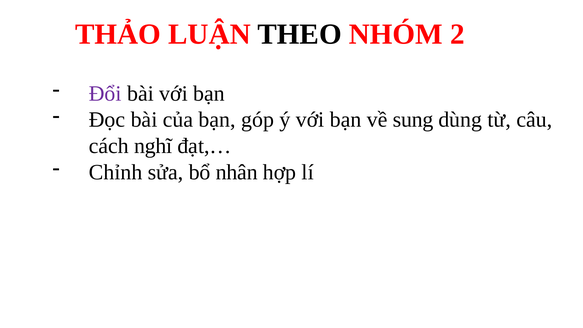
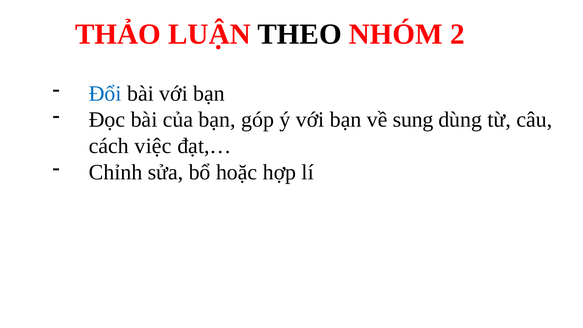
Đổi colour: purple -> blue
nghĩ: nghĩ -> việc
nhân: nhân -> hoặc
